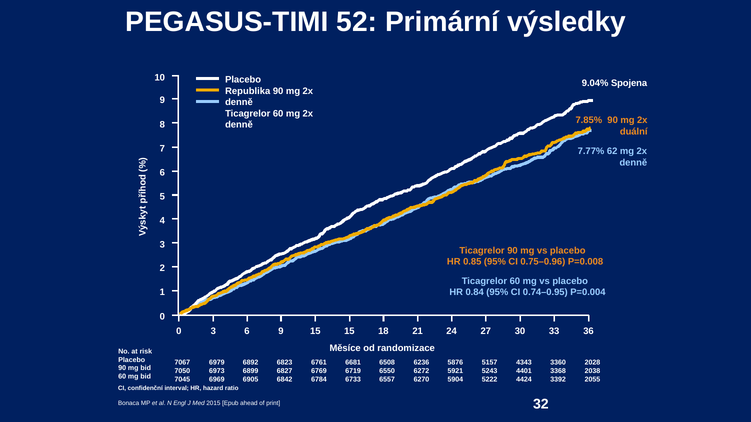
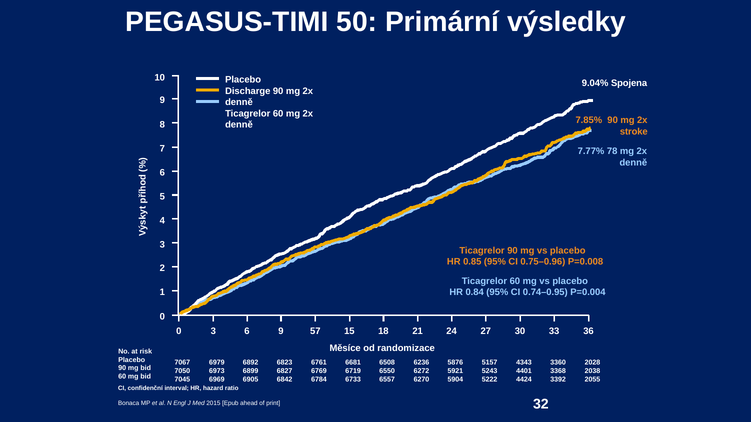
52: 52 -> 50
Republika: Republika -> Discharge
duální: duální -> stroke
62: 62 -> 78
9 15: 15 -> 57
